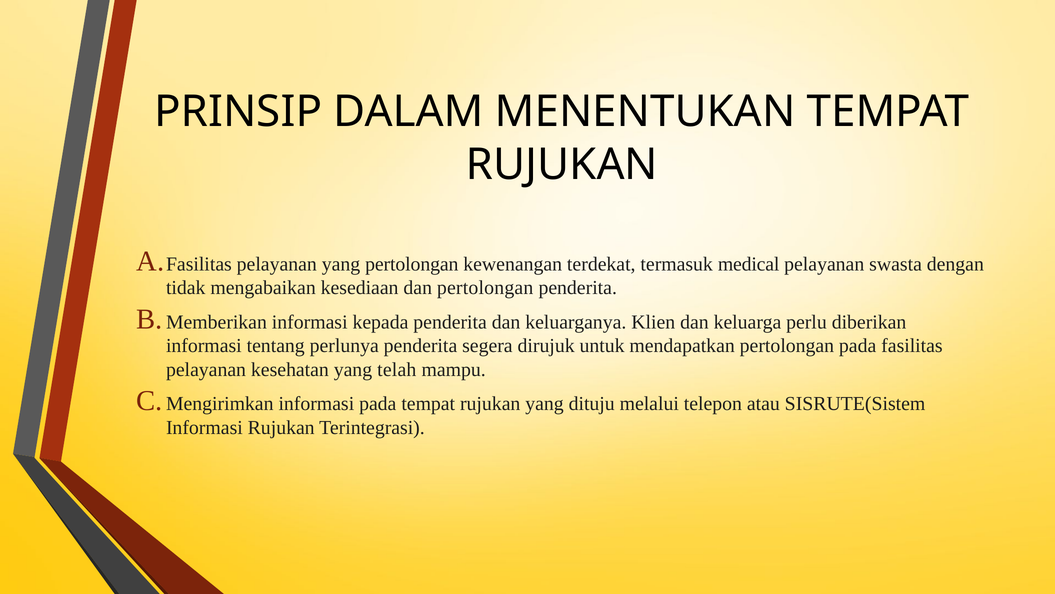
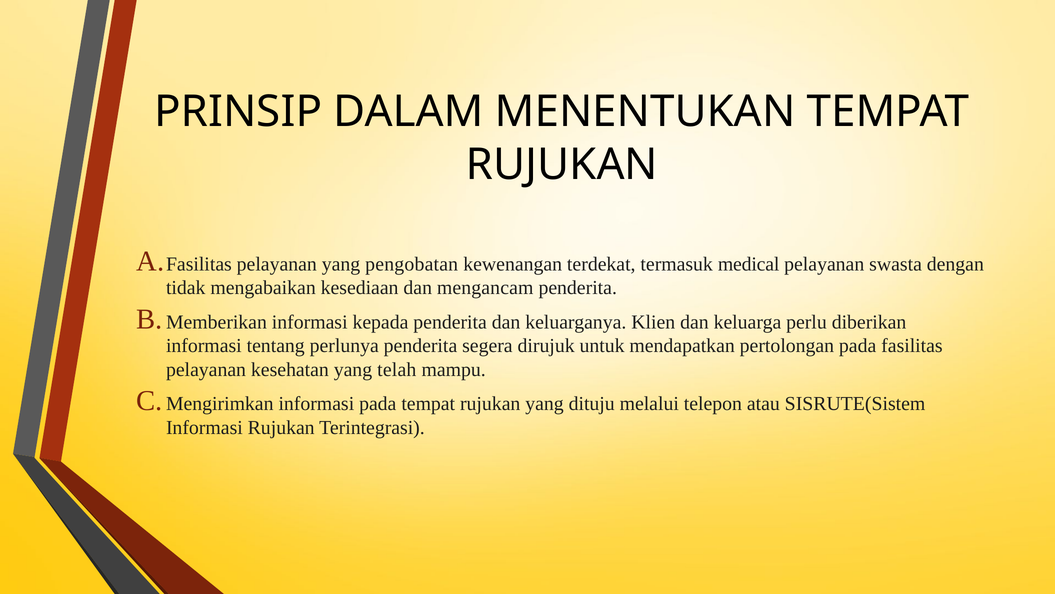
yang pertolongan: pertolongan -> pengobatan
dan pertolongan: pertolongan -> mengancam
